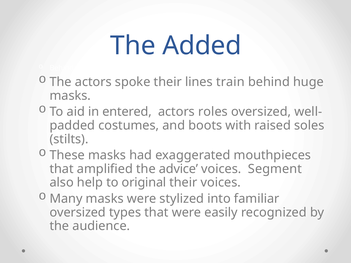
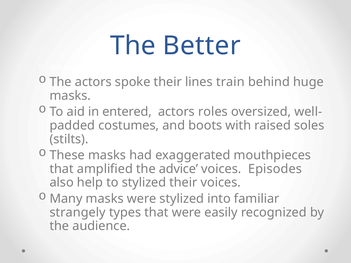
Added: Added -> Better
Segment: Segment -> Episodes
to original: original -> stylized
oversized at (78, 213): oversized -> strangely
